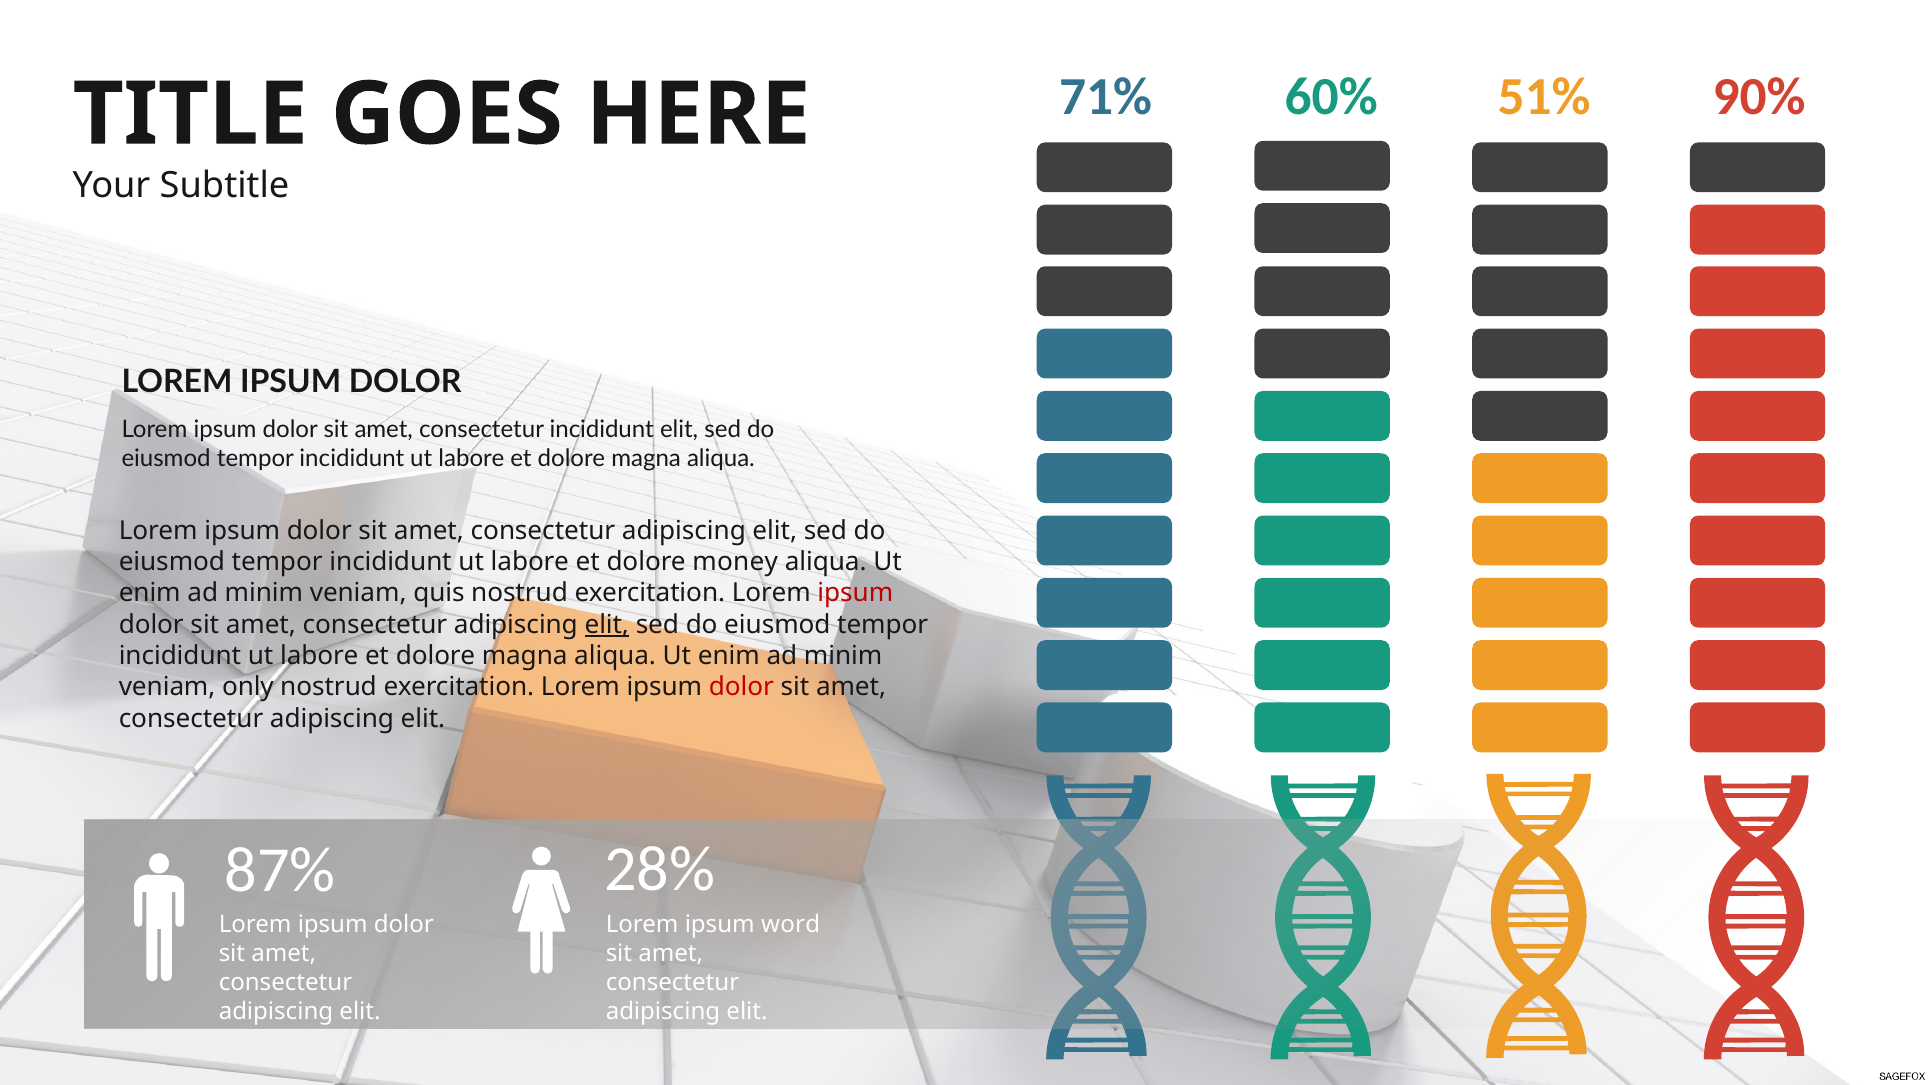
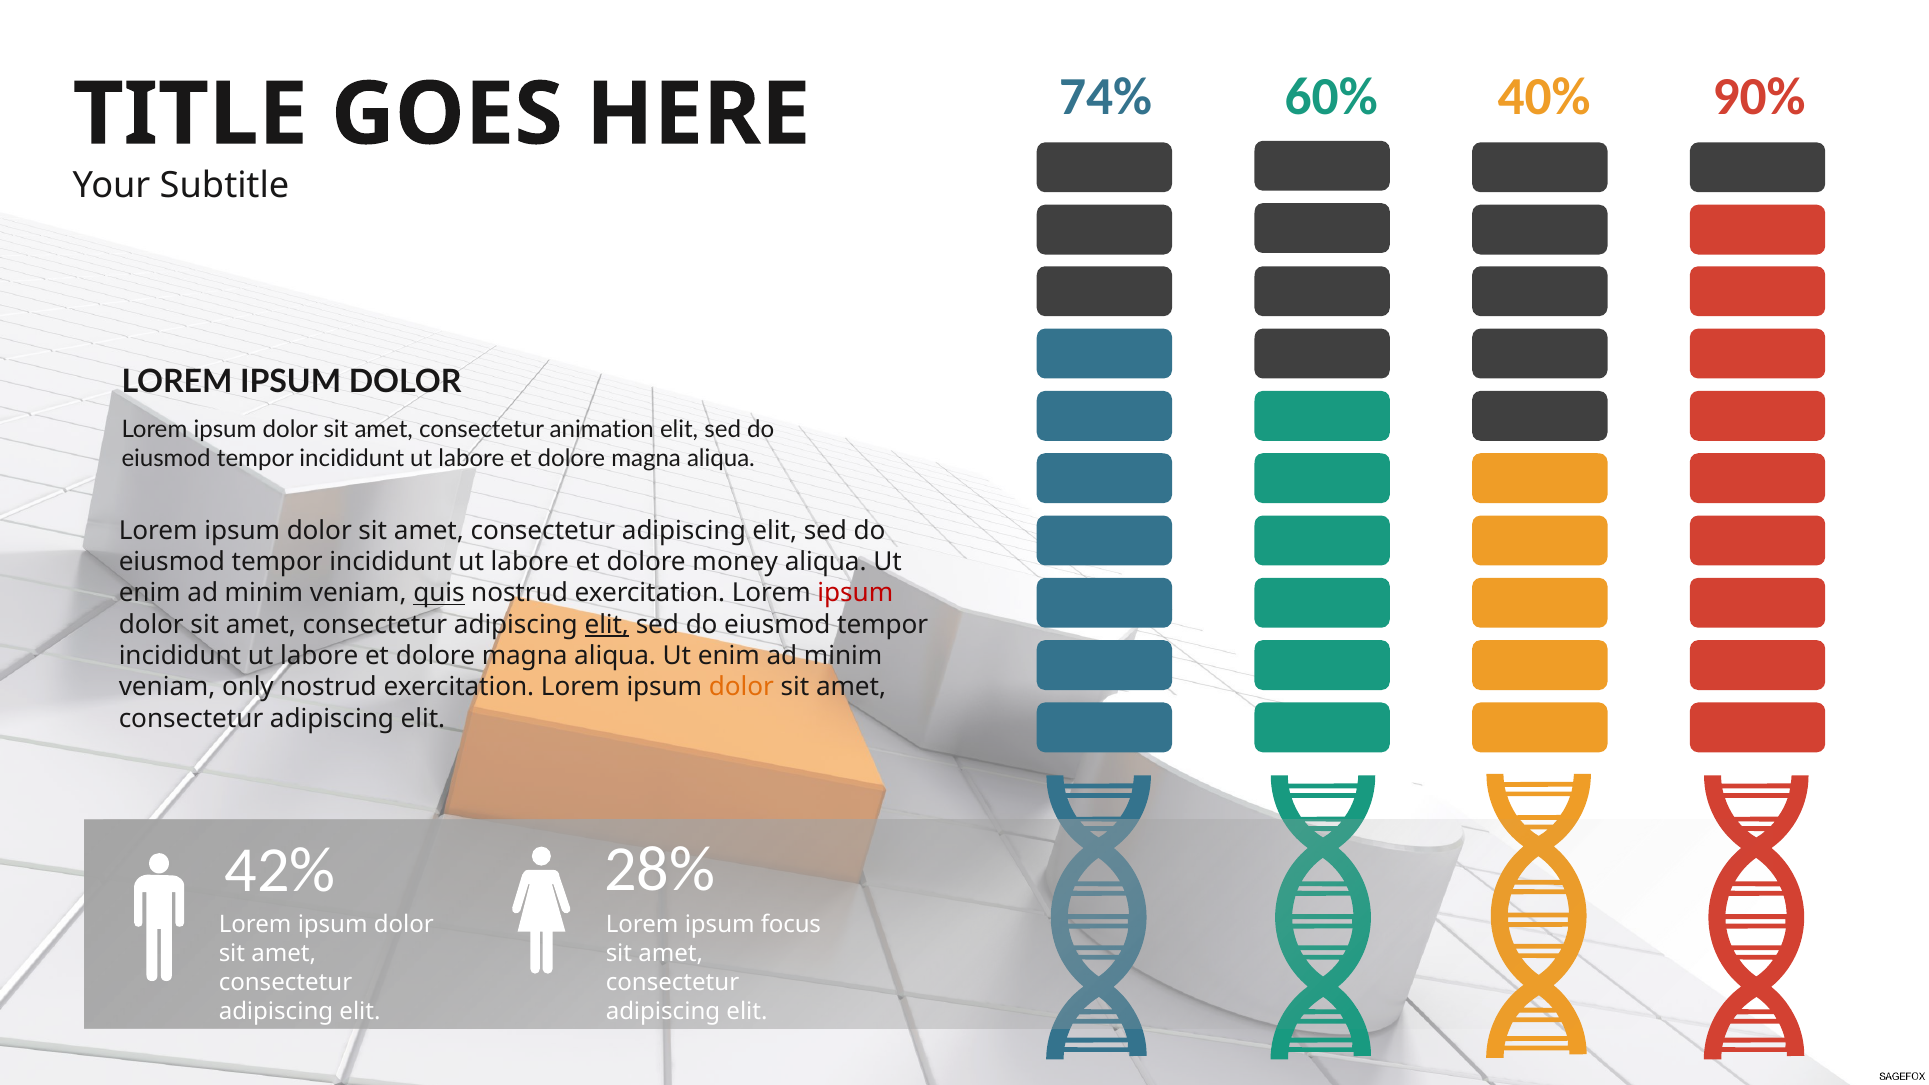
71%: 71% -> 74%
51%: 51% -> 40%
consectetur incididunt: incididunt -> animation
quis underline: none -> present
dolor at (741, 687) colour: red -> orange
87%: 87% -> 42%
word: word -> focus
